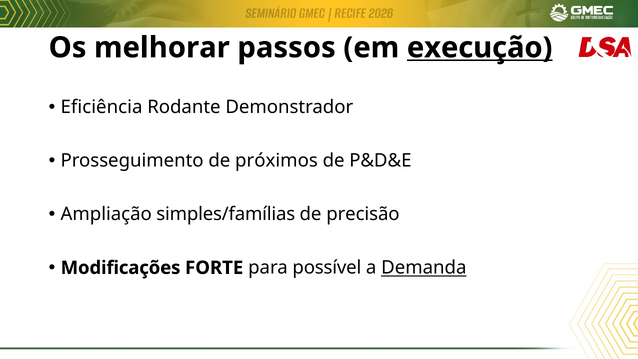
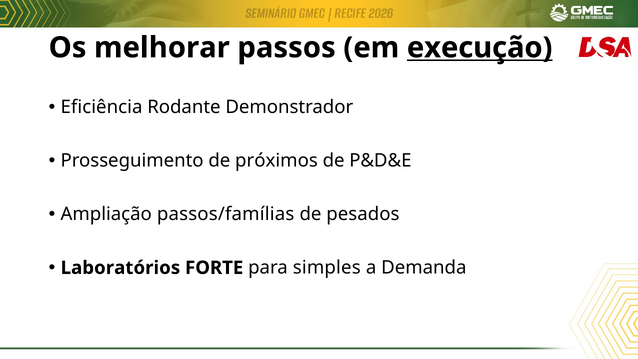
simples/famílias: simples/famílias -> passos/famílias
precisão: precisão -> pesados
Modificações: Modificações -> Laboratórios
possível: possível -> simples
Demanda underline: present -> none
